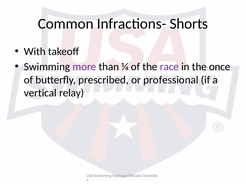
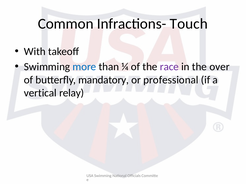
Shorts: Shorts -> Touch
more colour: purple -> blue
once: once -> over
prescribed: prescribed -> mandatory
